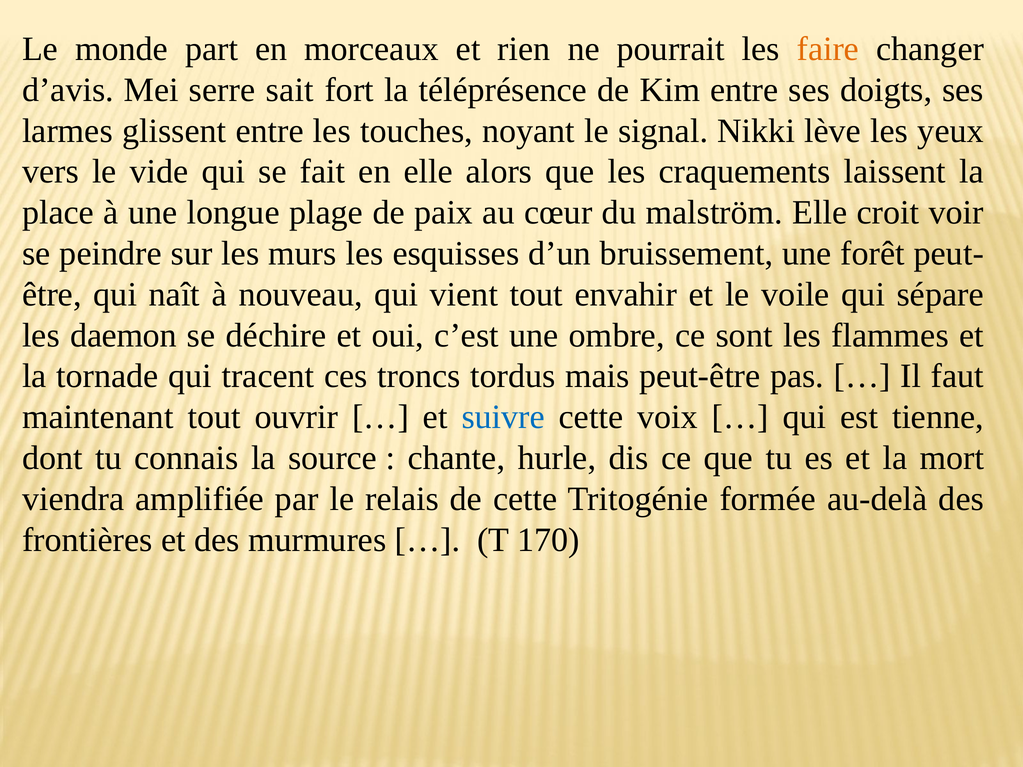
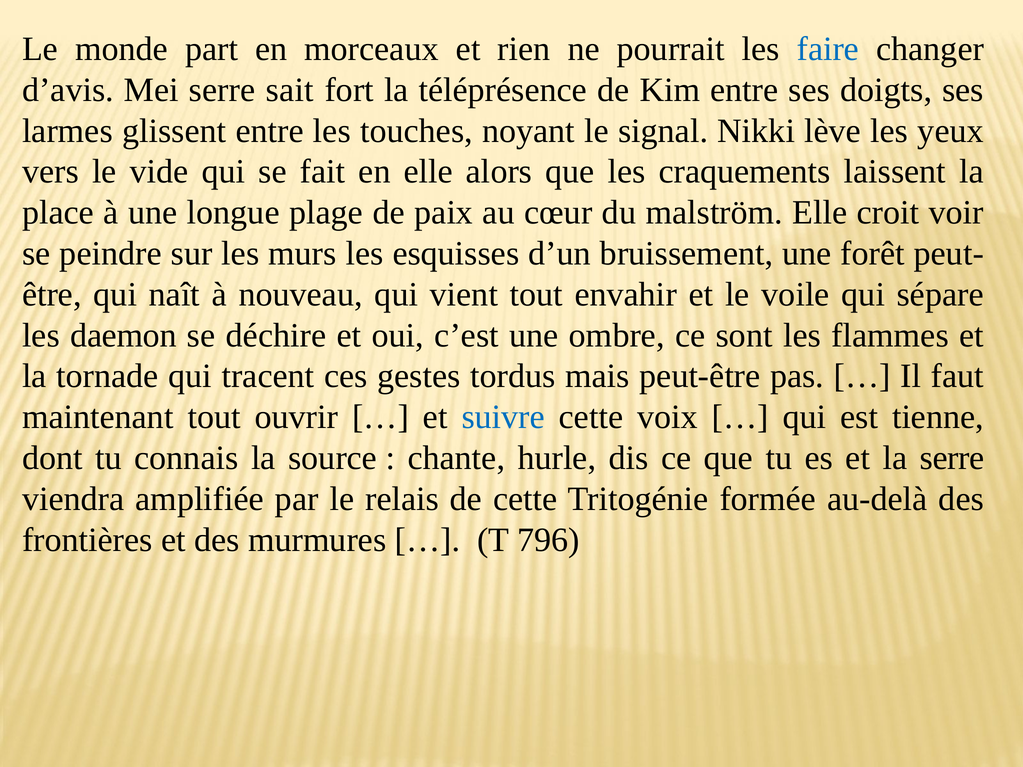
faire colour: orange -> blue
troncs: troncs -> gestes
la mort: mort -> serre
170: 170 -> 796
